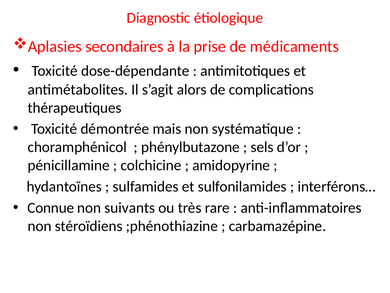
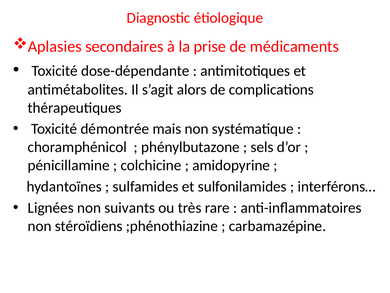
Connue: Connue -> Lignées
